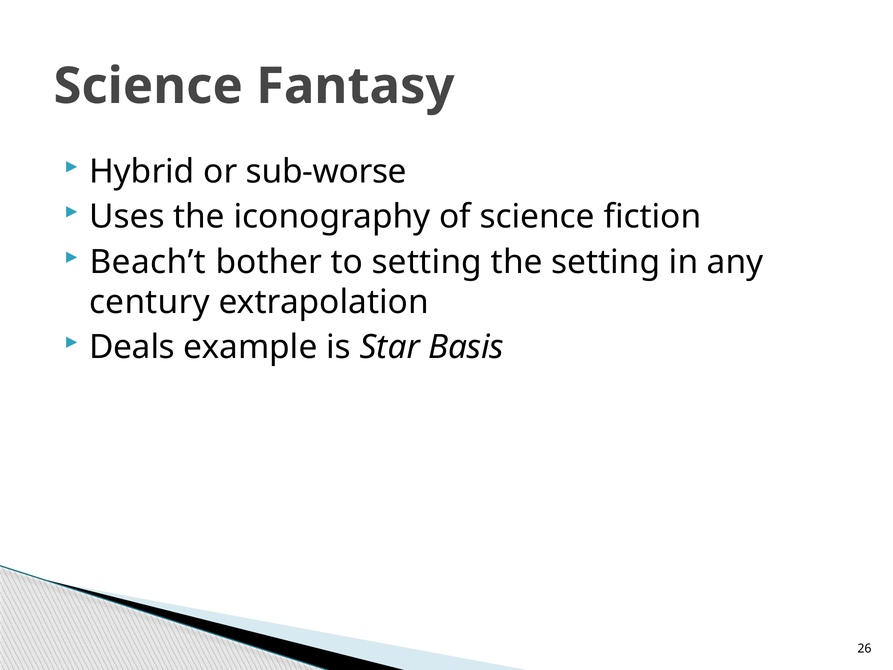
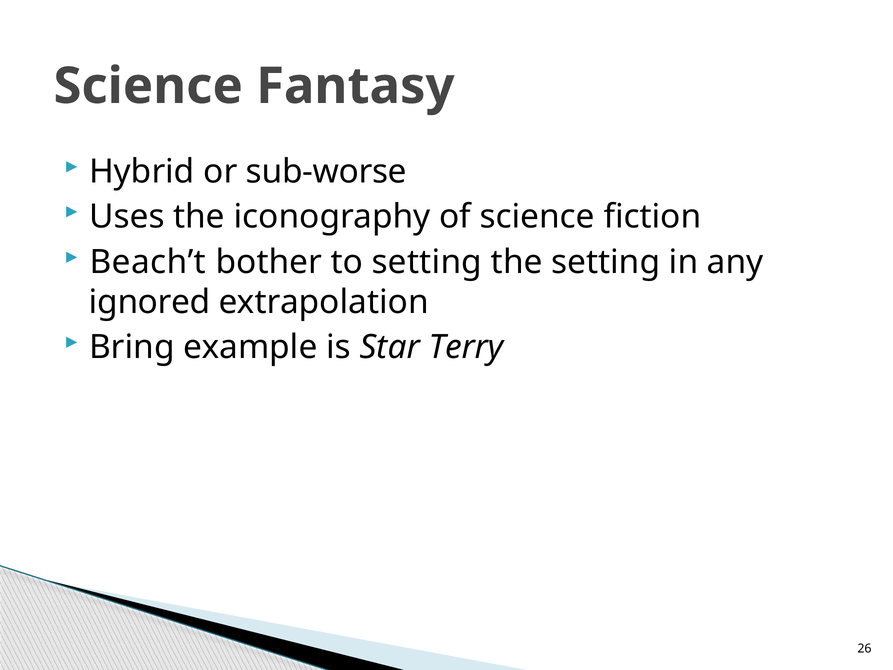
century: century -> ignored
Deals: Deals -> Bring
Basis: Basis -> Terry
